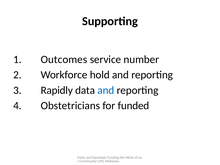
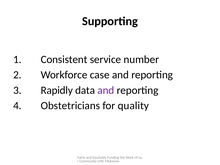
Outcomes: Outcomes -> Consistent
hold: hold -> case
and at (106, 90) colour: blue -> purple
funded: funded -> quality
